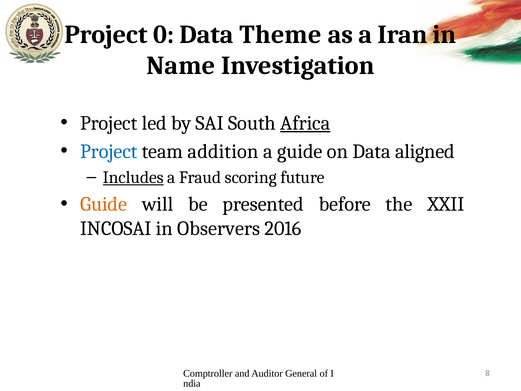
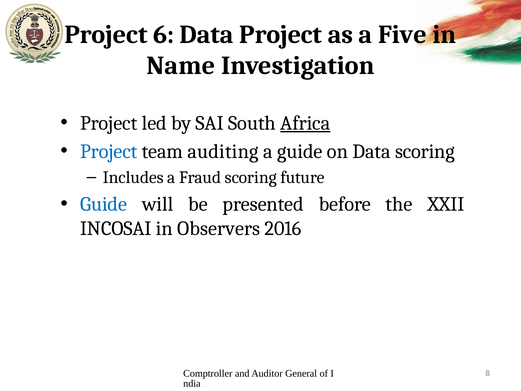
0: 0 -> 6
Data Theme: Theme -> Project
Iran: Iran -> Five
addition: addition -> auditing
Data aligned: aligned -> scoring
Includes underline: present -> none
Guide at (104, 204) colour: orange -> blue
